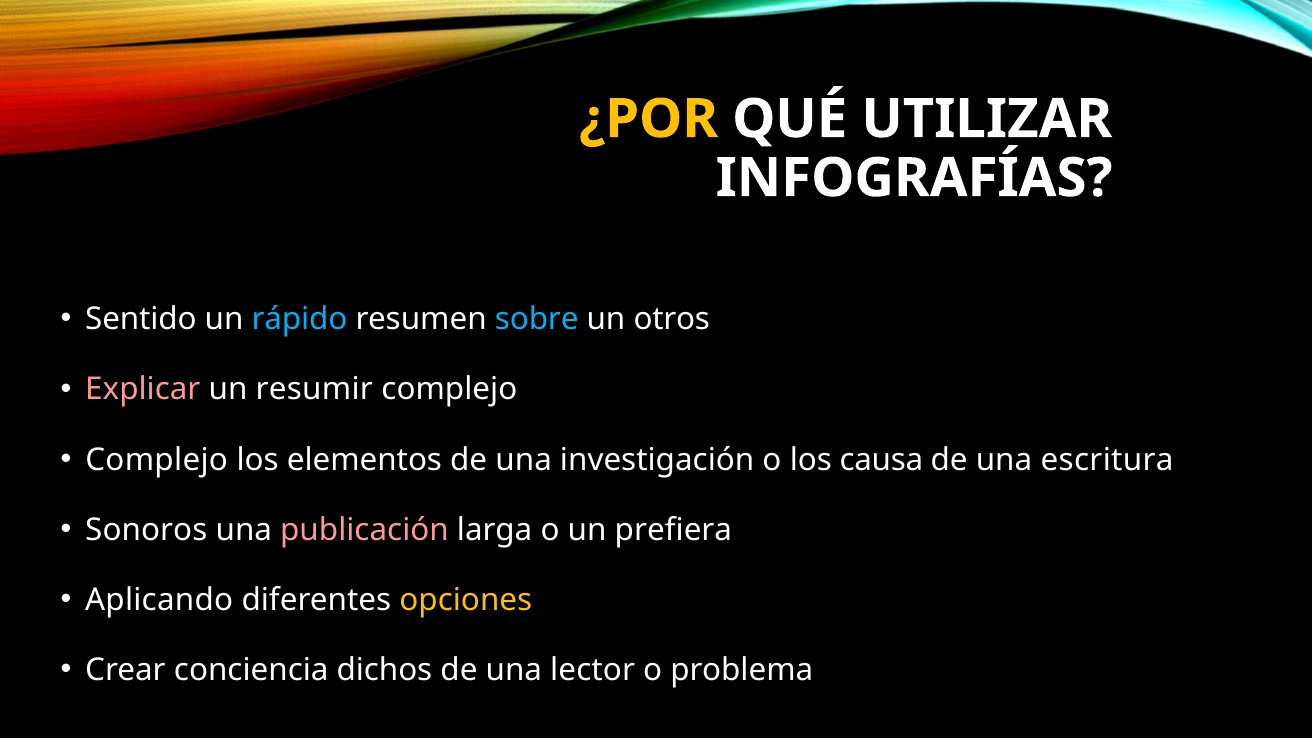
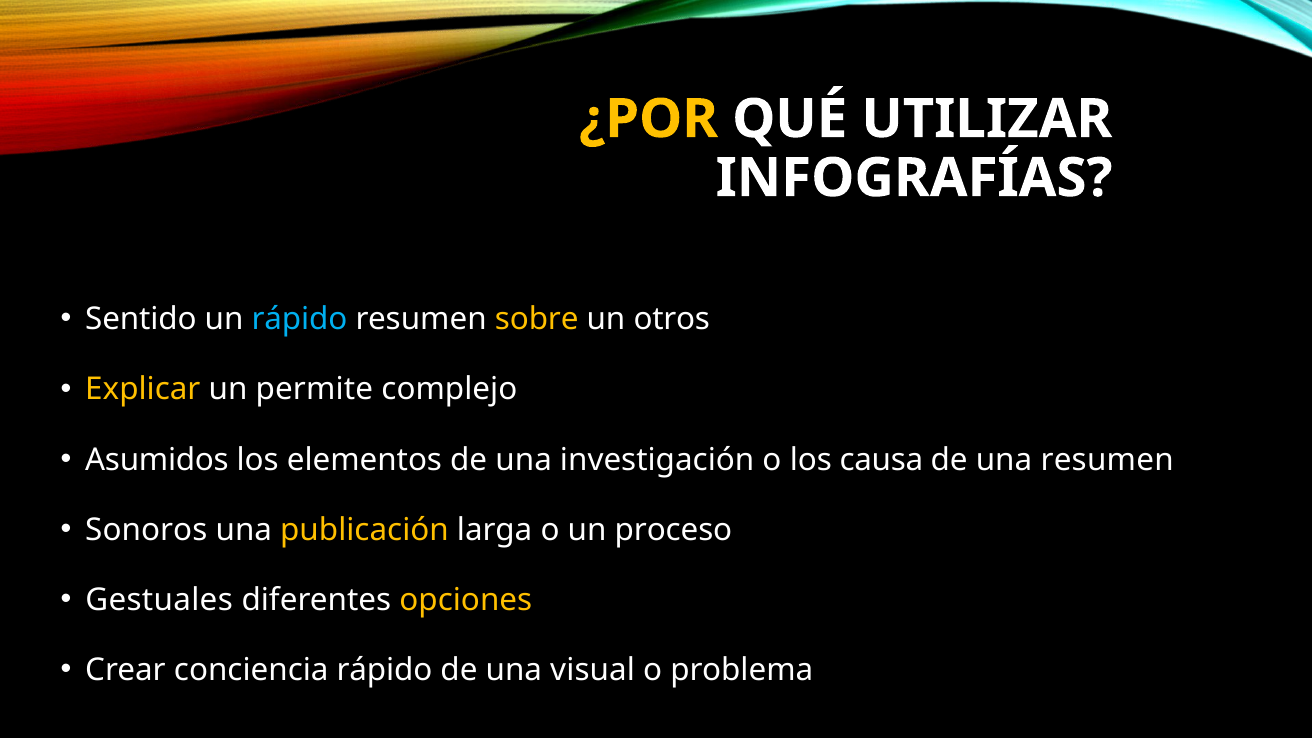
sobre colour: light blue -> yellow
Explicar colour: pink -> yellow
resumir: resumir -> permite
Complejo at (157, 460): Complejo -> Asumidos
una escritura: escritura -> resumen
publicación colour: pink -> yellow
prefiera: prefiera -> proceso
Aplicando: Aplicando -> Gestuales
conciencia dichos: dichos -> rápido
lector: lector -> visual
